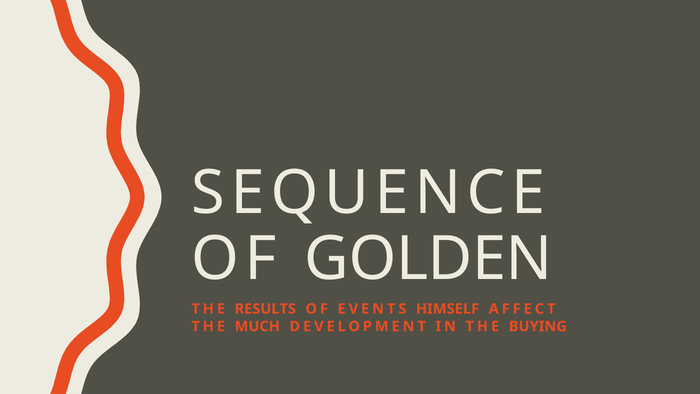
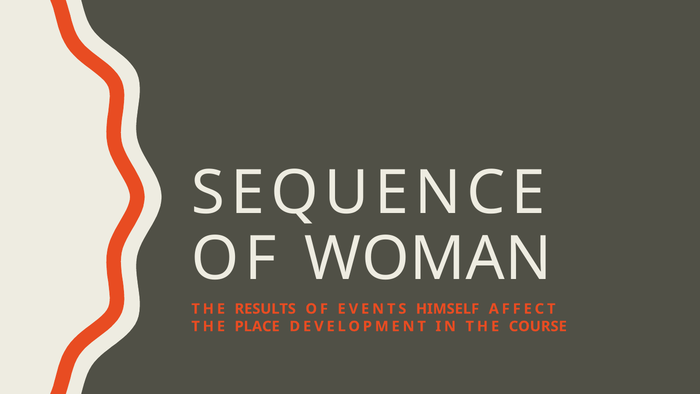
GOLDEN: GOLDEN -> WOMAN
MUCH: MUCH -> PLACE
BUYING: BUYING -> COURSE
